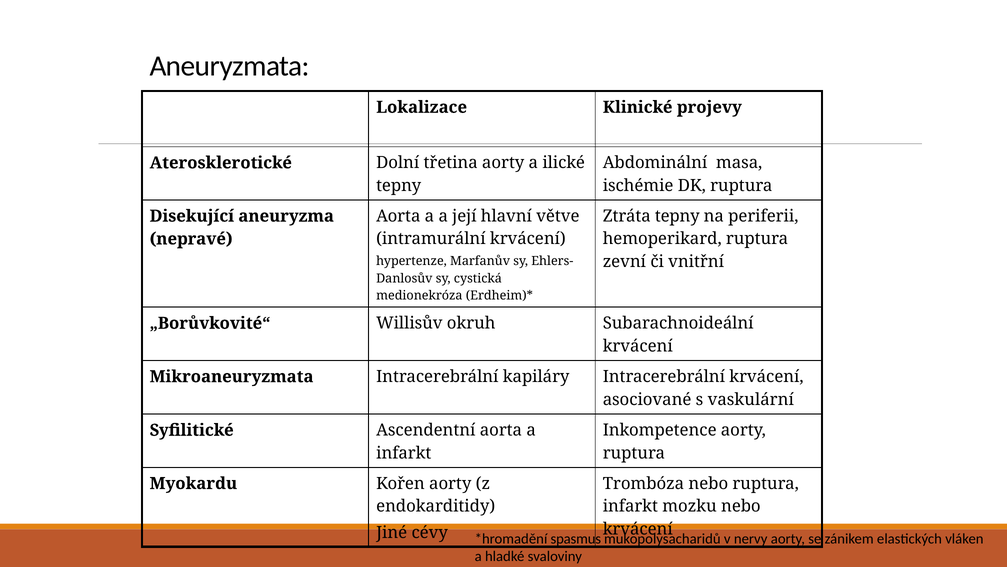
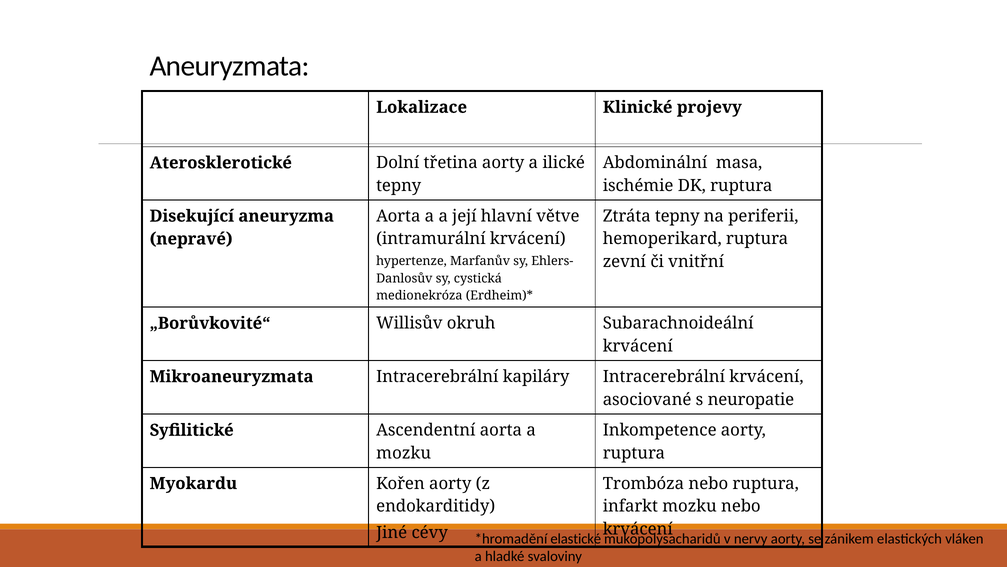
vaskulární: vaskulární -> neuropatie
infarkt at (404, 453): infarkt -> mozku
spasmus: spasmus -> elastické
